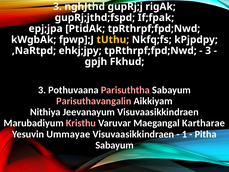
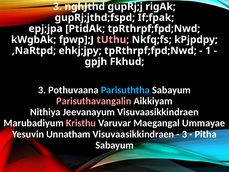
tUthu colour: yellow -> pink
3 at (208, 51): 3 -> 1
Parisuththa colour: pink -> light blue
Kartharae: Kartharae -> Ummayae
Ummayae: Ummayae -> Unnatham
1 at (184, 134): 1 -> 3
